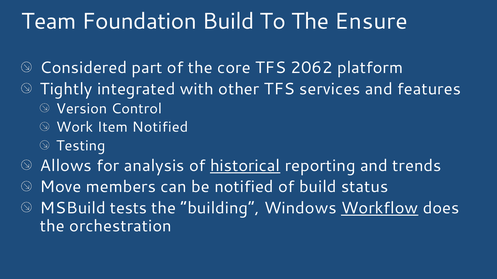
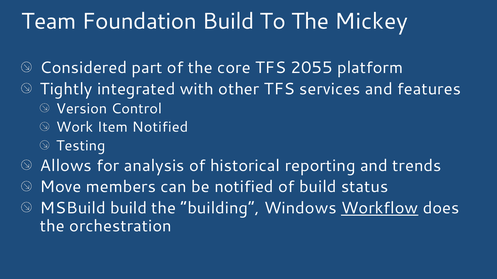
Ensure: Ensure -> Mickey
2062: 2062 -> 2055
historical underline: present -> none
MSBuild tests: tests -> build
